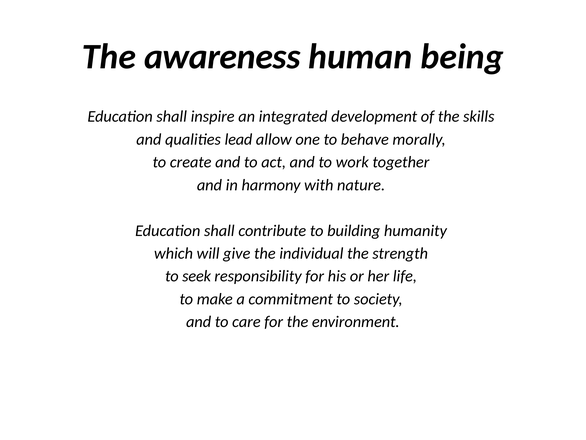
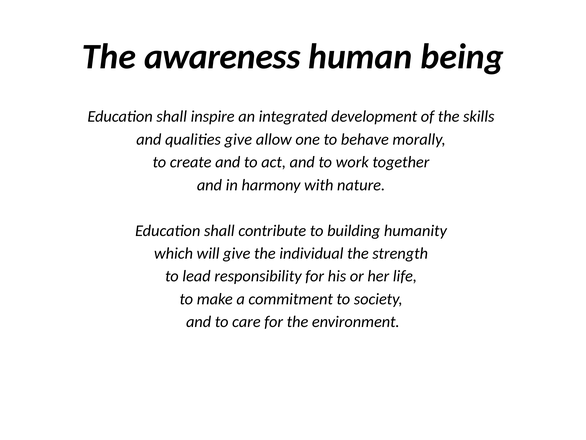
qualities lead: lead -> give
seek: seek -> lead
